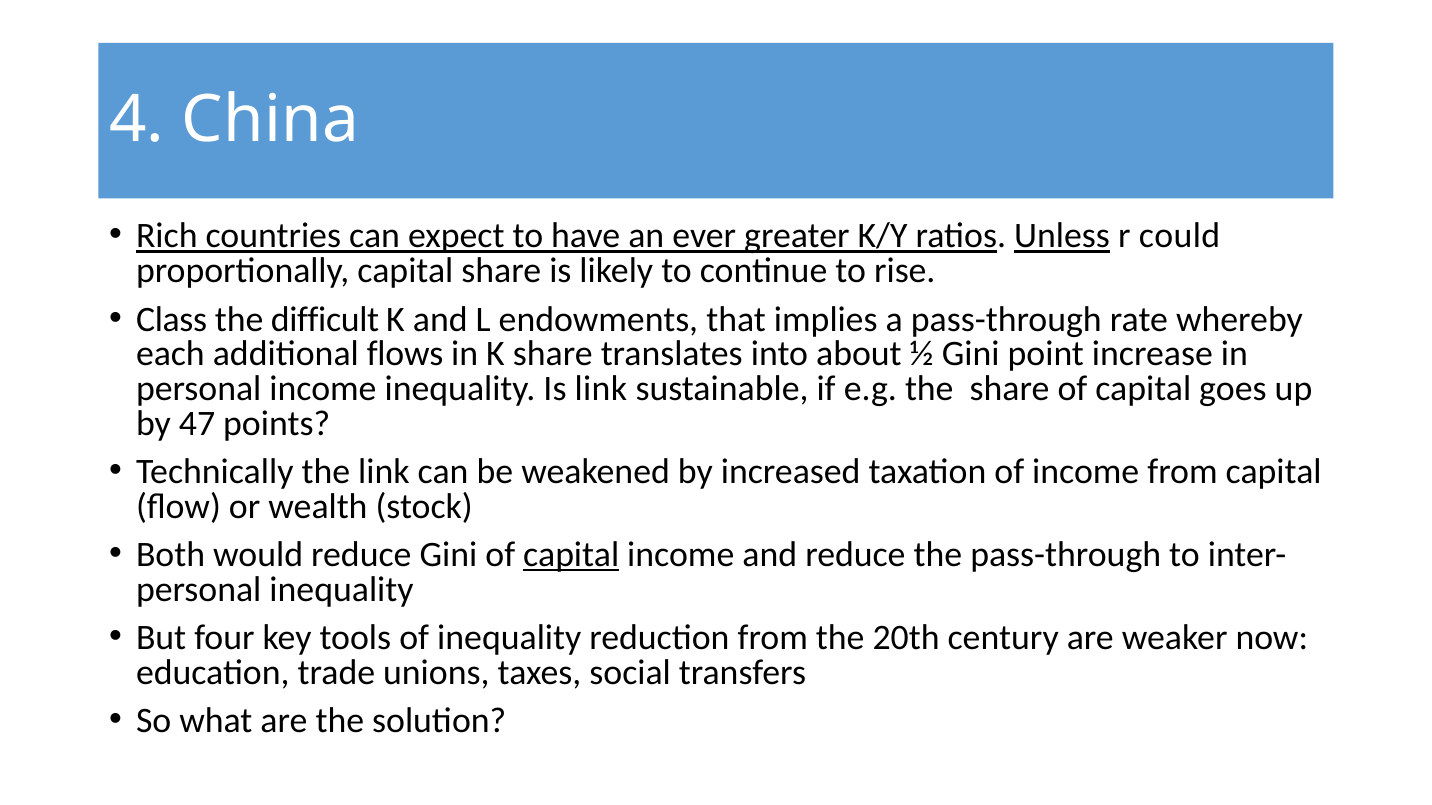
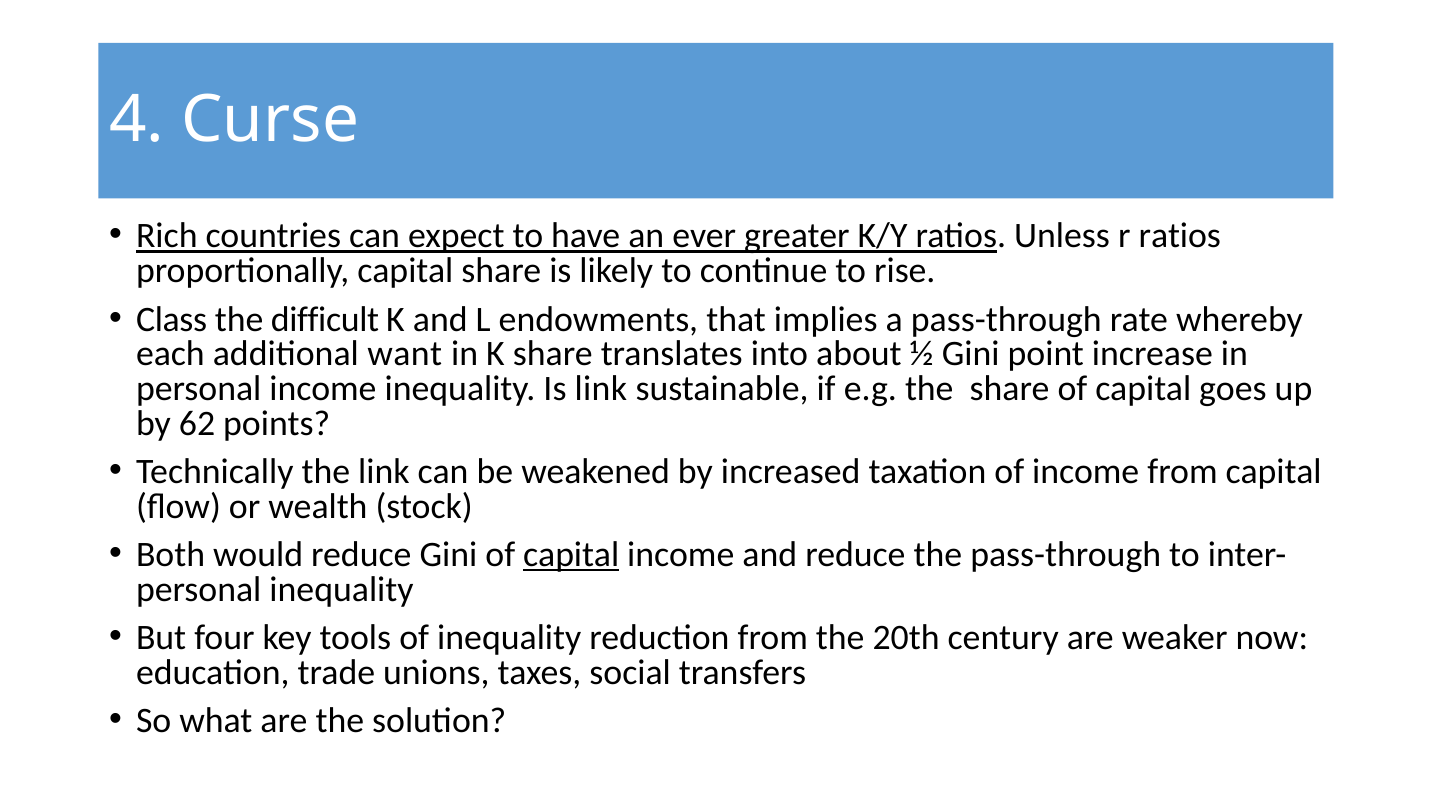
China: China -> Curse
Unless underline: present -> none
r could: could -> ratios
flows: flows -> want
47: 47 -> 62
